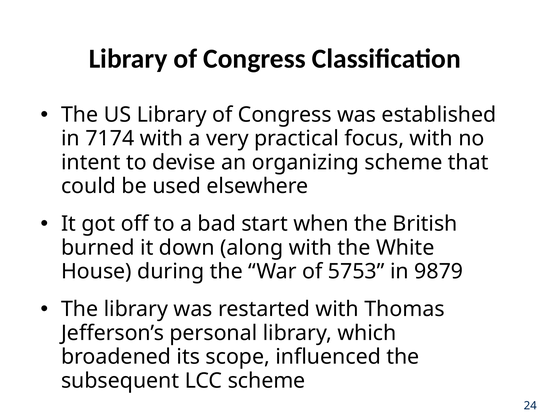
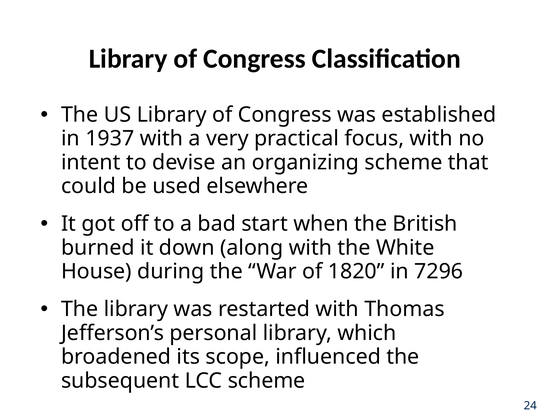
7174: 7174 -> 1937
5753: 5753 -> 1820
9879: 9879 -> 7296
